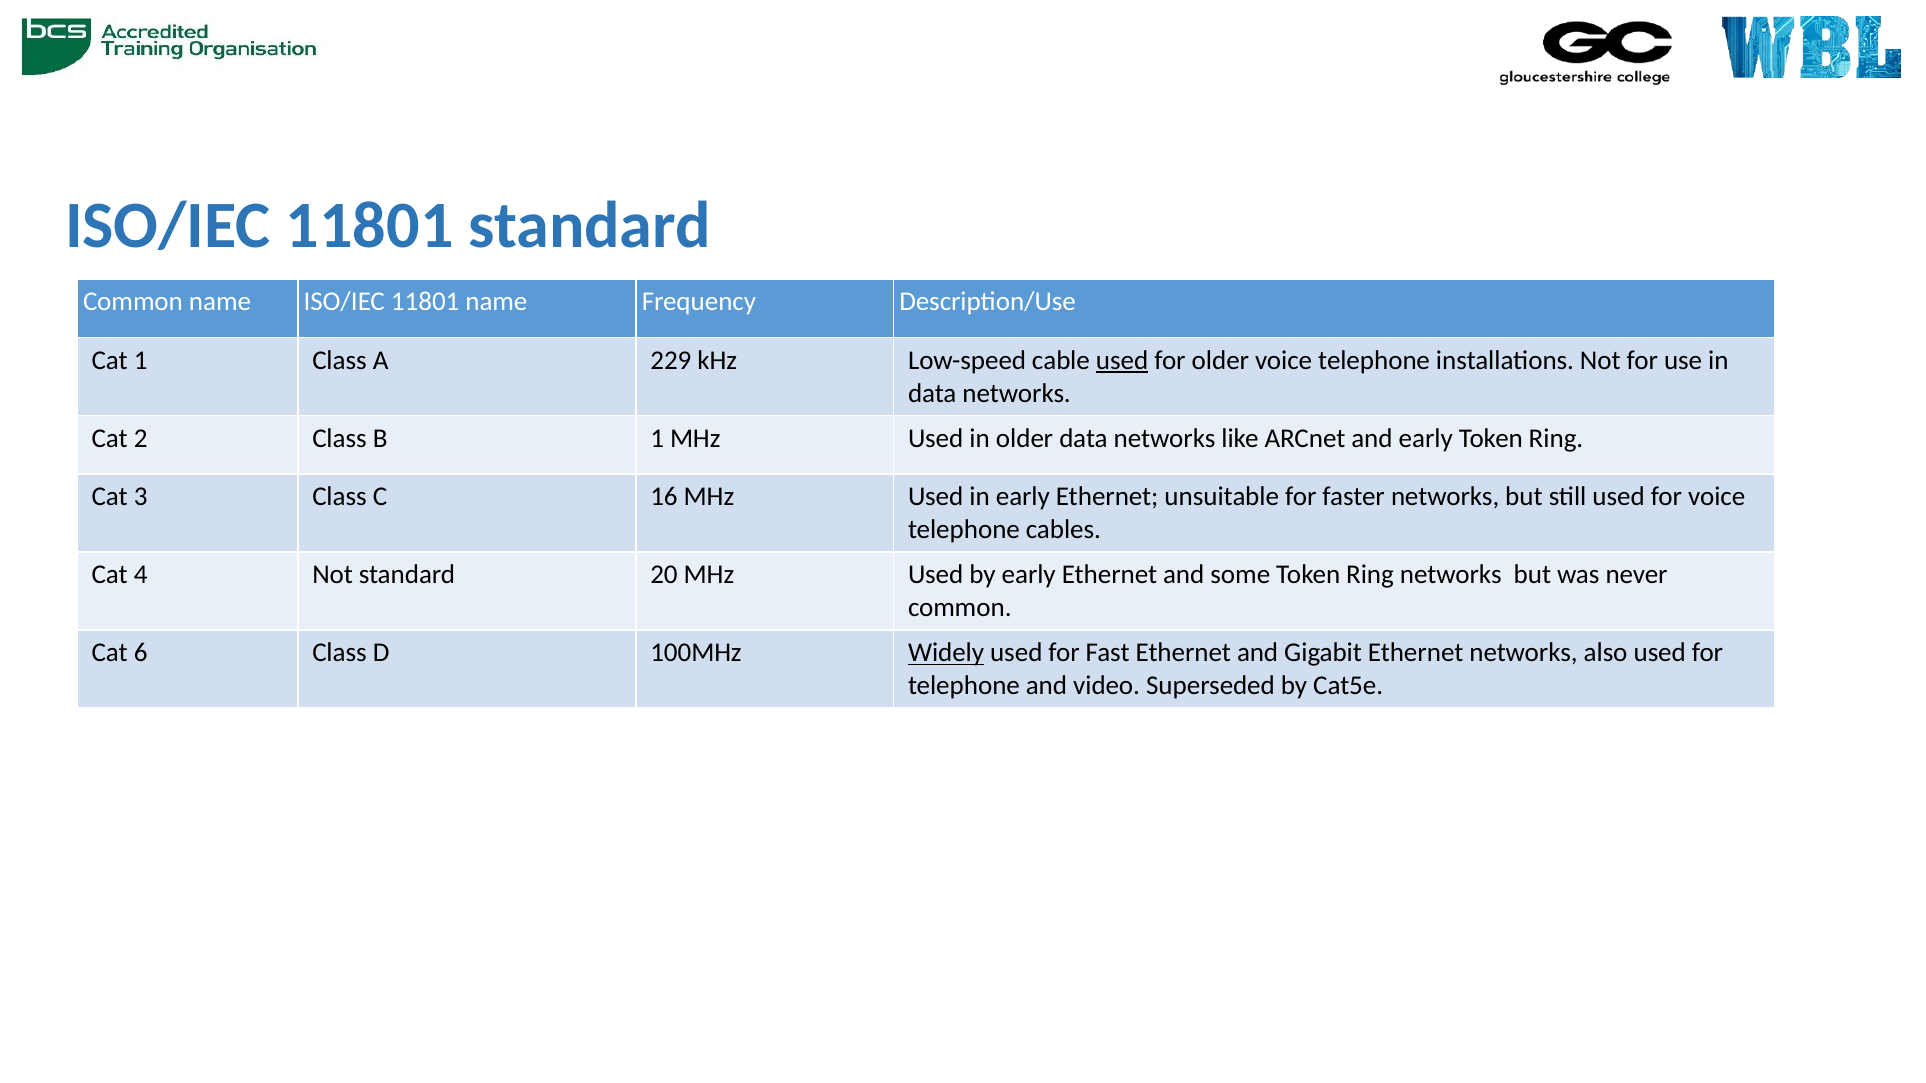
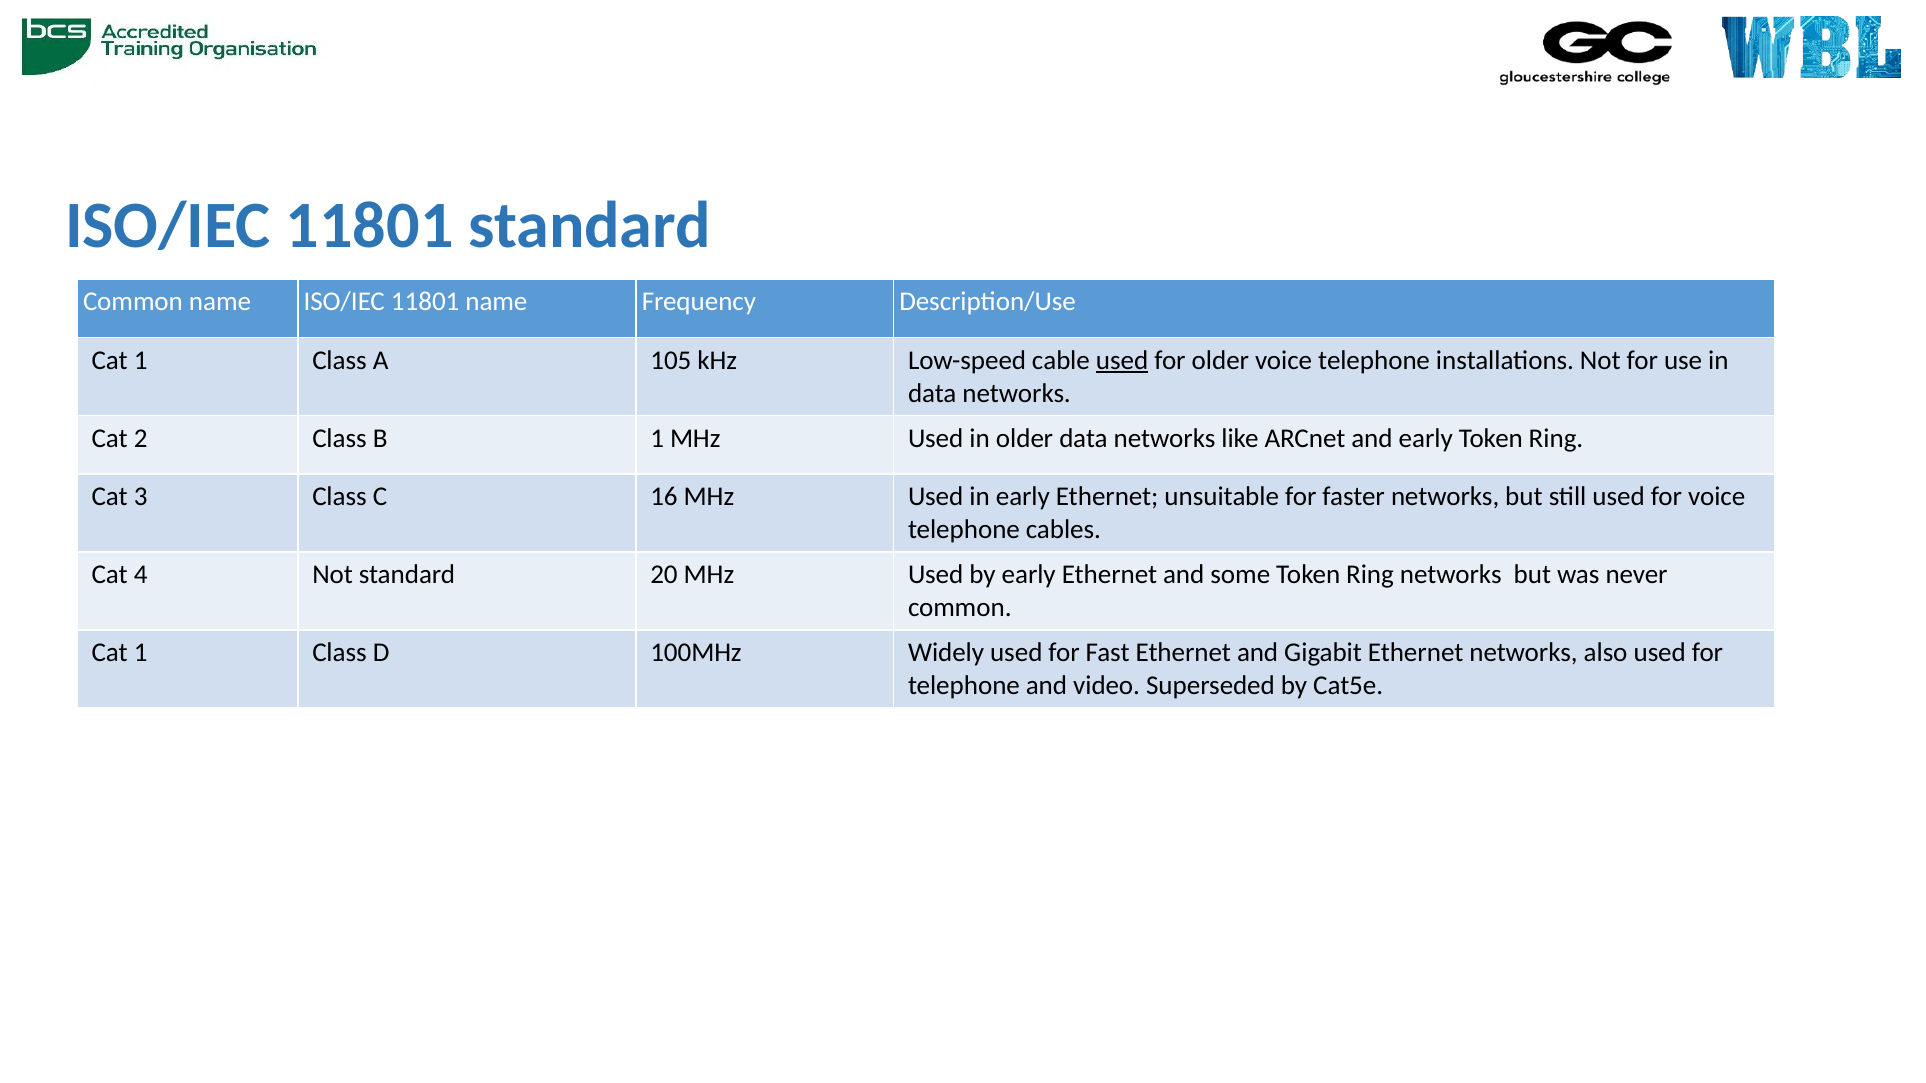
229: 229 -> 105
6 at (141, 653): 6 -> 1
Widely underline: present -> none
